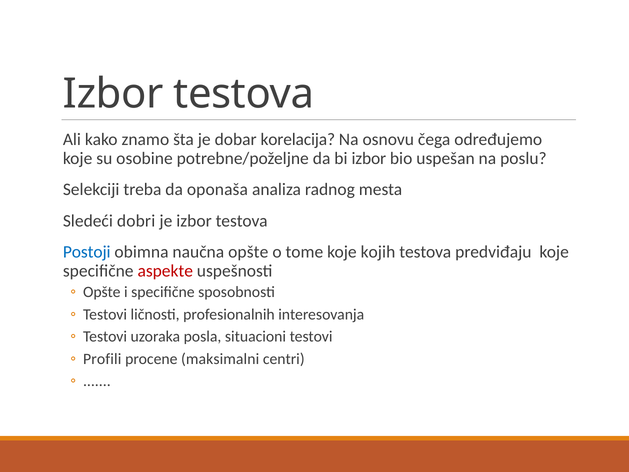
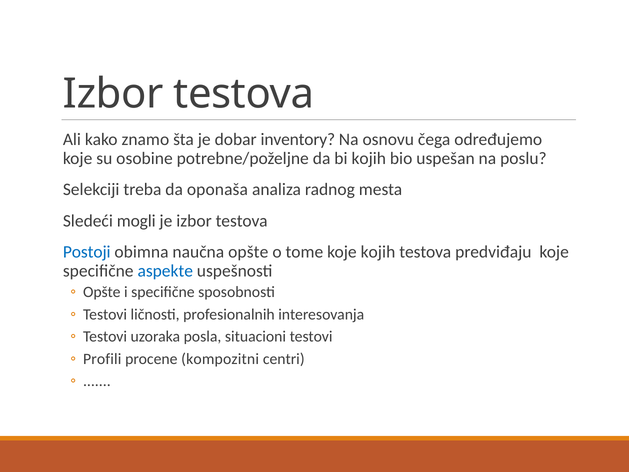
korelacija: korelacija -> inventory
bi izbor: izbor -> kojih
dobri: dobri -> mogli
aspekte colour: red -> blue
maksimalni: maksimalni -> kompozitni
